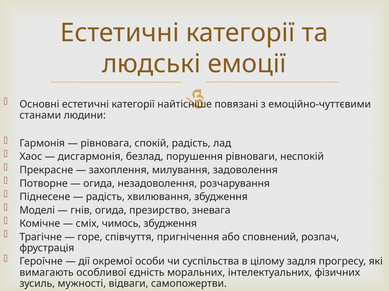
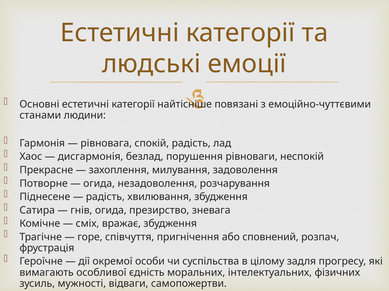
Моделі: Моделі -> Сатира
чимось: чимось -> вражає
